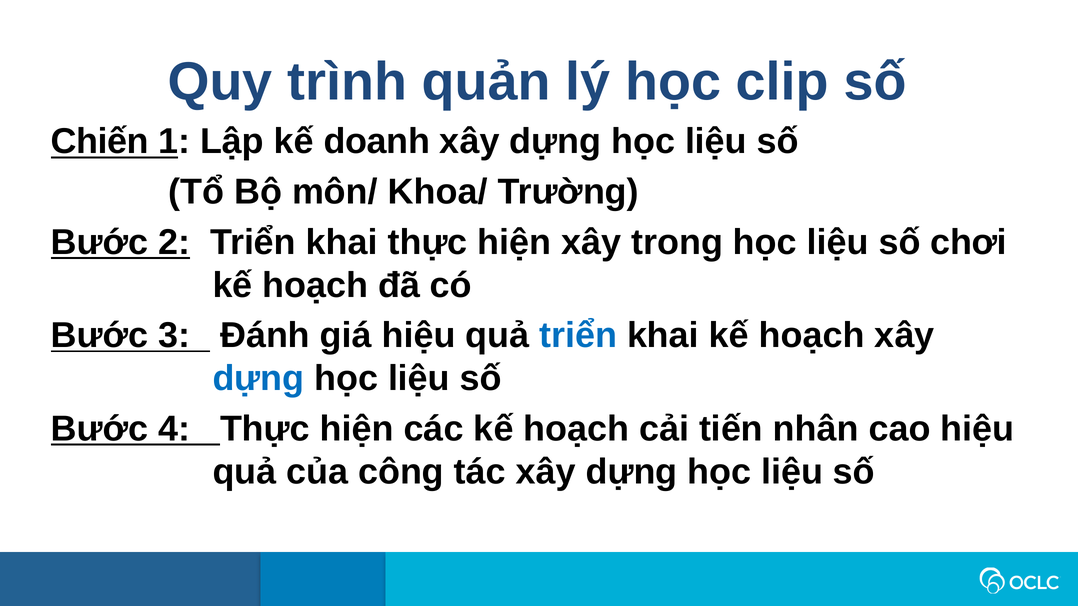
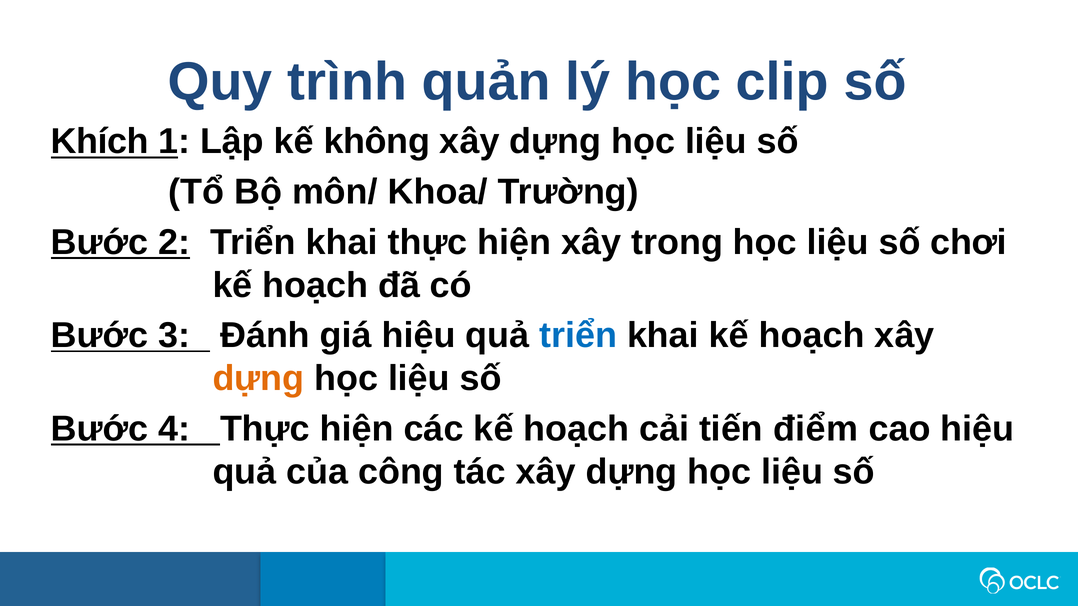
Chiến: Chiến -> Khích
doanh: doanh -> không
dựng at (258, 379) colour: blue -> orange
nhân: nhân -> điểm
